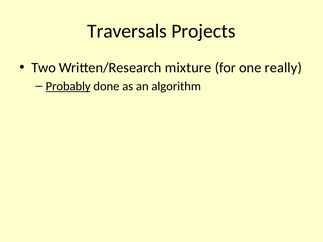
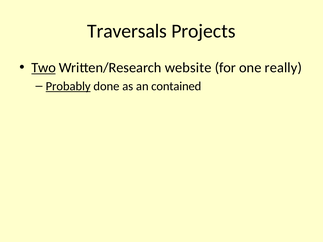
Two underline: none -> present
mixture: mixture -> website
algorithm: algorithm -> contained
